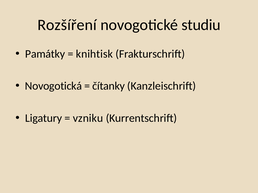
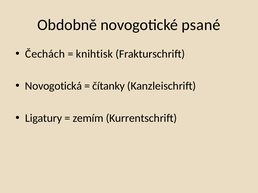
Rozšíření: Rozšíření -> Obdobně
studiu: studiu -> psané
Památky: Památky -> Čechách
vzniku: vzniku -> zemím
